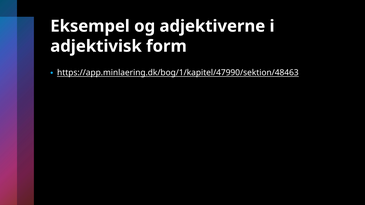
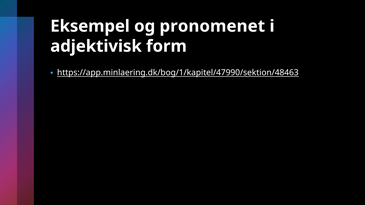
adjektiverne: adjektiverne -> pronomenet
